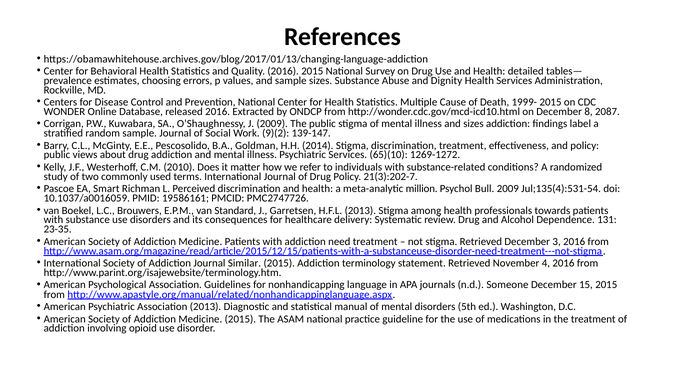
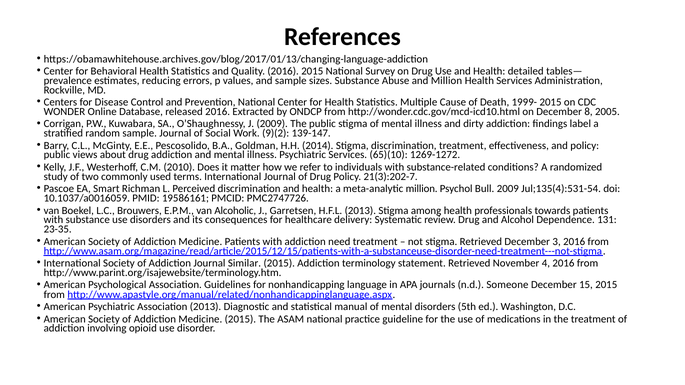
choosing: choosing -> reducing
and Dignity: Dignity -> Million
2087: 2087 -> 2005
and sizes: sizes -> dirty
Standard: Standard -> Alcoholic
